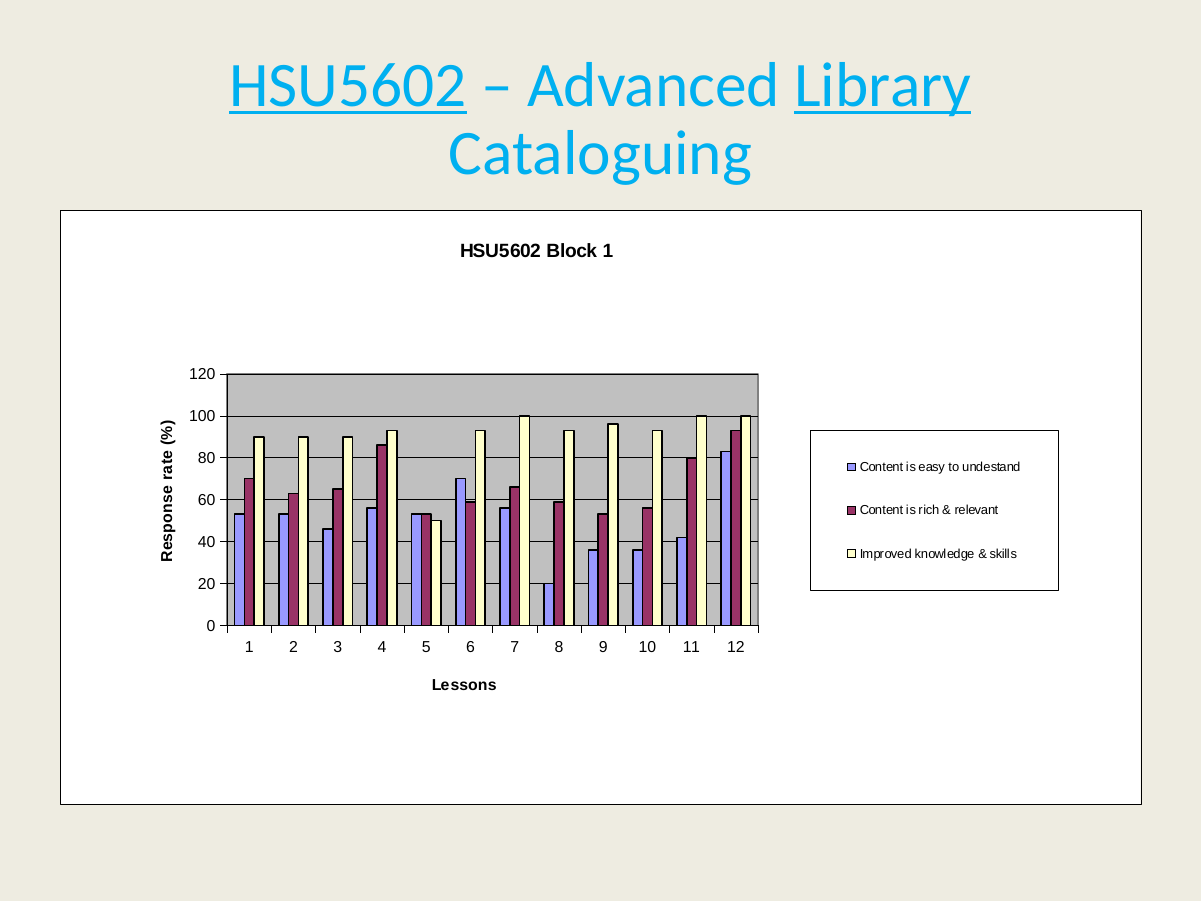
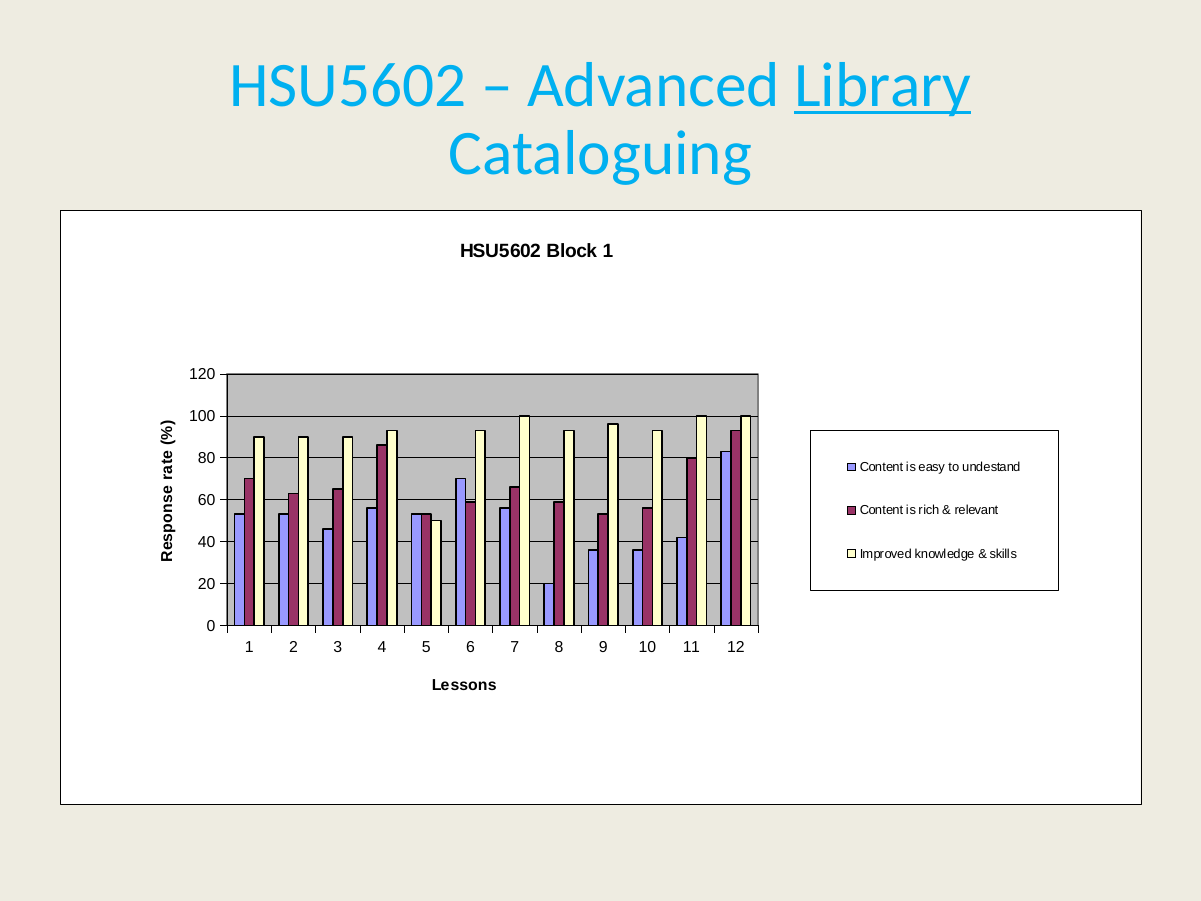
HSU5602 at (348, 85) underline: present -> none
